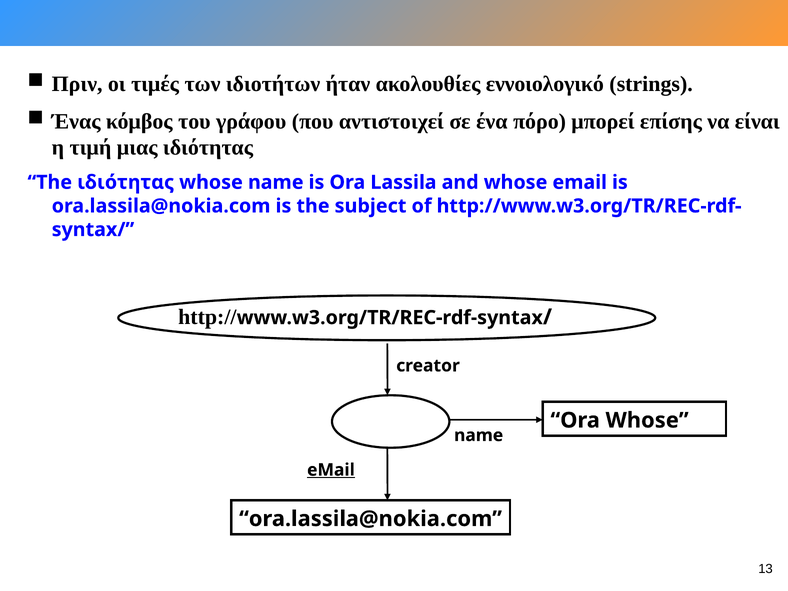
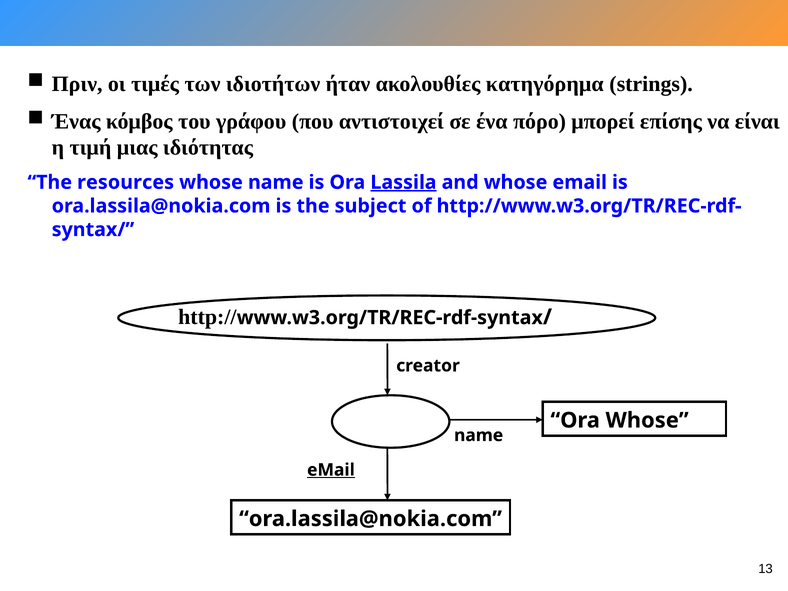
εννοιολογικό: εννοιολογικό -> κατηγόρημα
The ιδιότητας: ιδιότητας -> resources
Lassila underline: none -> present
